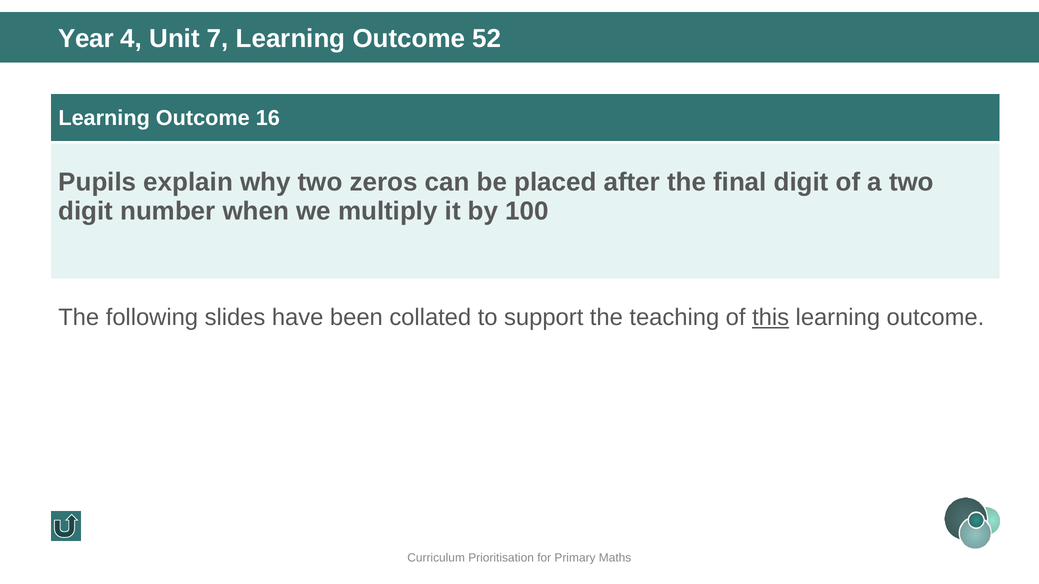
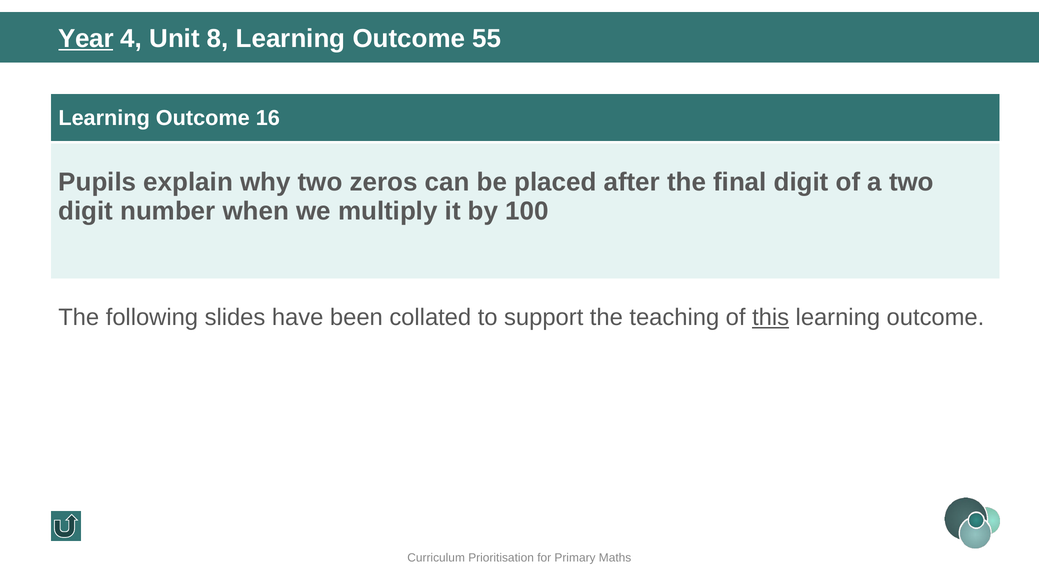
Year underline: none -> present
7: 7 -> 8
52: 52 -> 55
